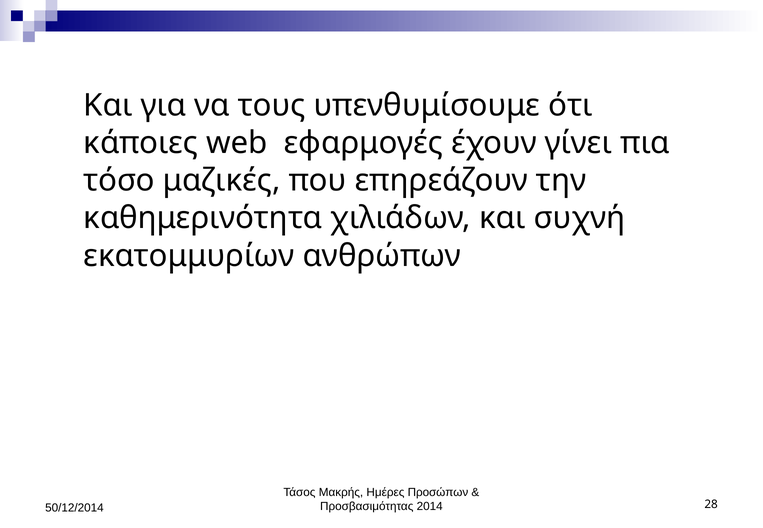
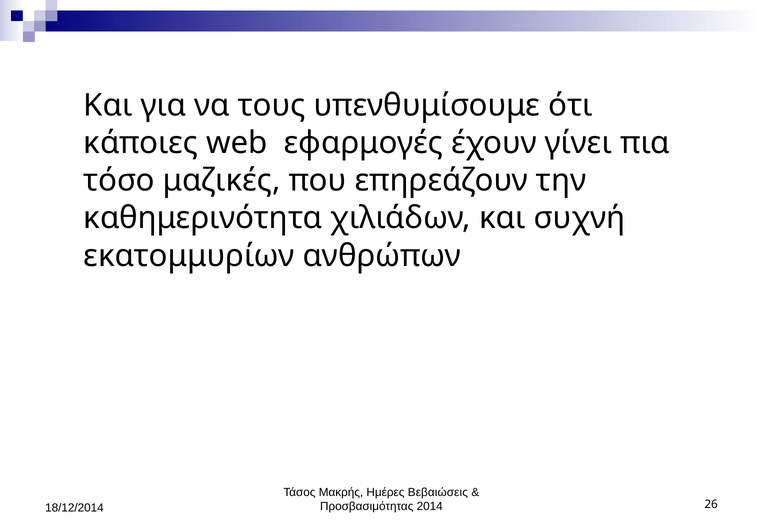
Προσώπων: Προσώπων -> Βεβαιώσεις
28: 28 -> 26
50/12/2014: 50/12/2014 -> 18/12/2014
